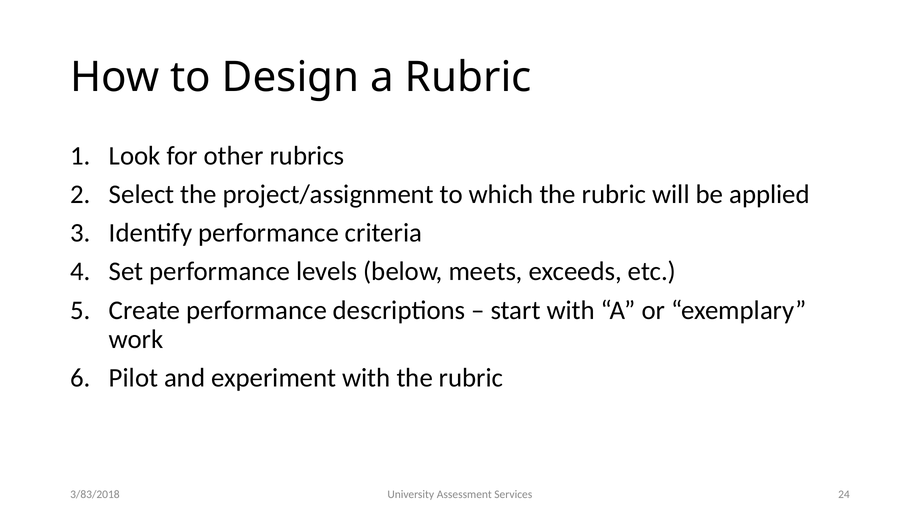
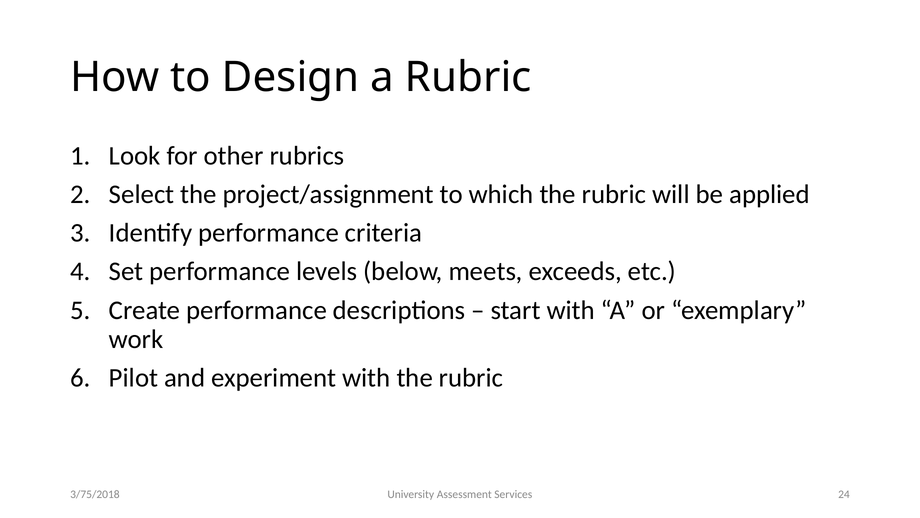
3/83/2018: 3/83/2018 -> 3/75/2018
